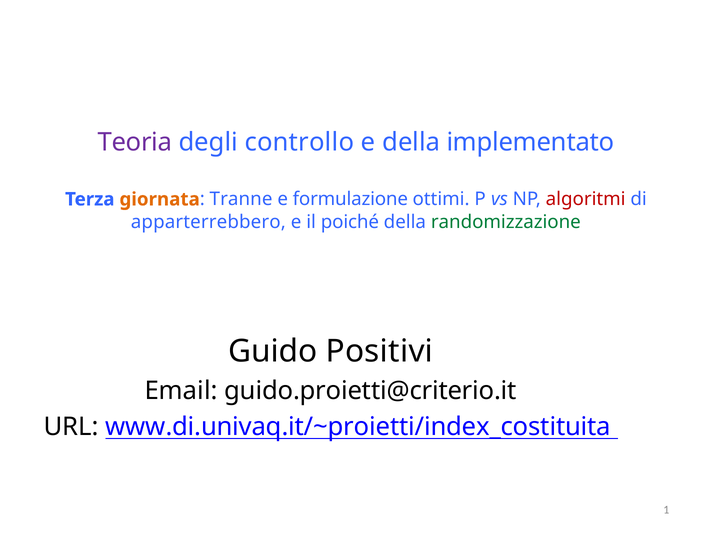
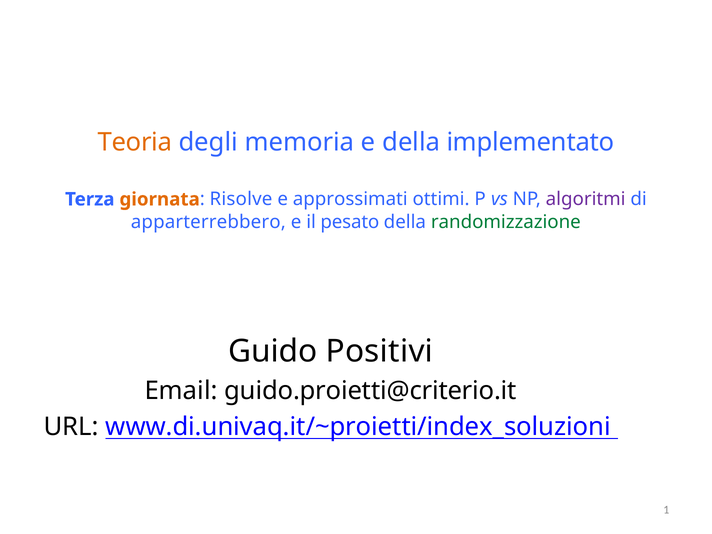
Teoria colour: purple -> orange
controllo: controllo -> memoria
Tranne: Tranne -> Risolve
formulazione: formulazione -> approssimati
algoritmi colour: red -> purple
poiché: poiché -> pesato
www.di.univaq.it/~proietti/index_costituita: www.di.univaq.it/~proietti/index_costituita -> www.di.univaq.it/~proietti/index_soluzioni
